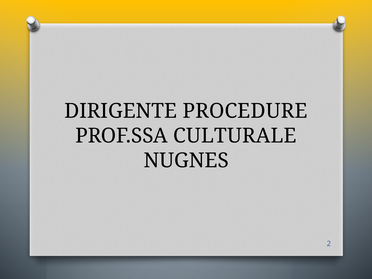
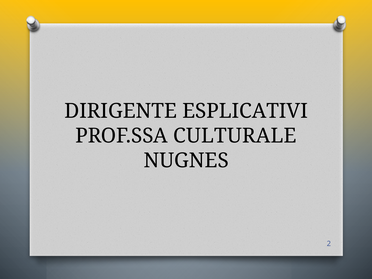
PROCEDURE: PROCEDURE -> ESPLICATIVI
